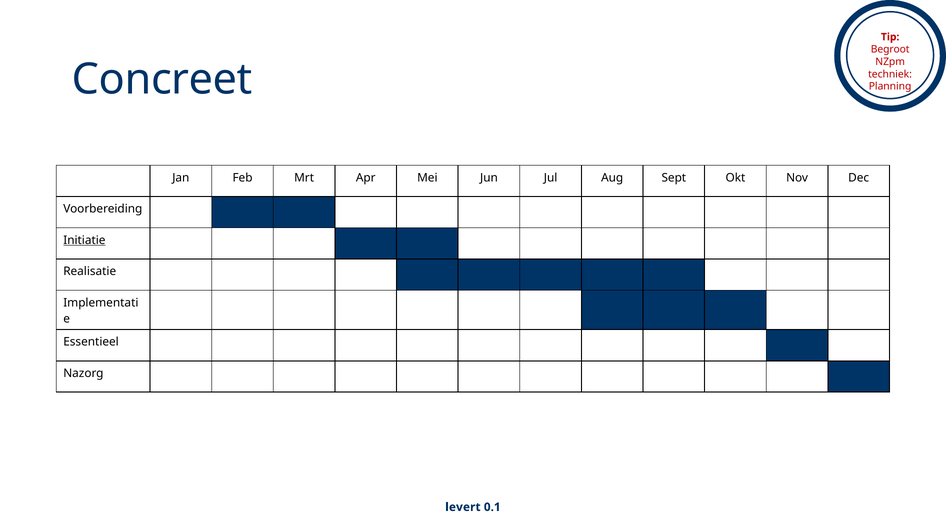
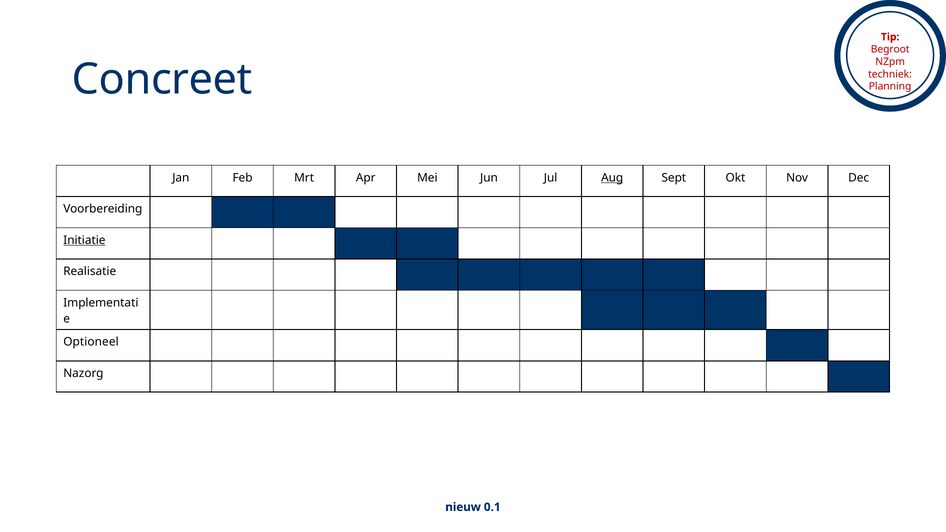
Aug underline: none -> present
Essentieel: Essentieel -> Optioneel
levert: levert -> nieuw
